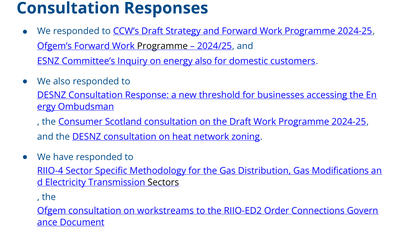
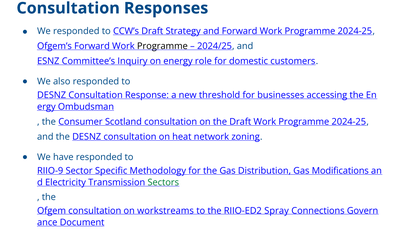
energy also: also -> role
RIIO-4: RIIO-4 -> RIIO-9
Sectors colour: black -> green
Order: Order -> Spray
